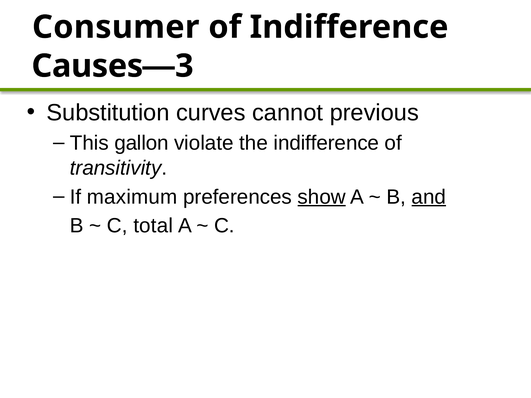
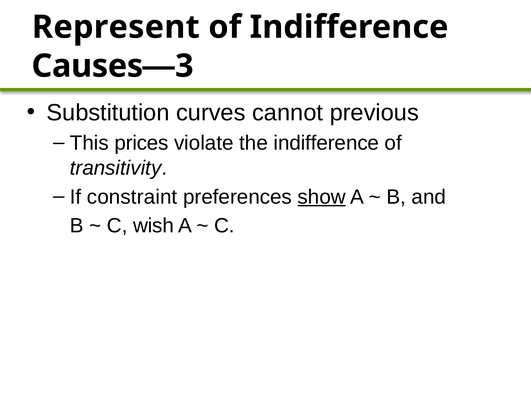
Consumer: Consumer -> Represent
gallon: gallon -> prices
maximum: maximum -> constraint
and underline: present -> none
total: total -> wish
